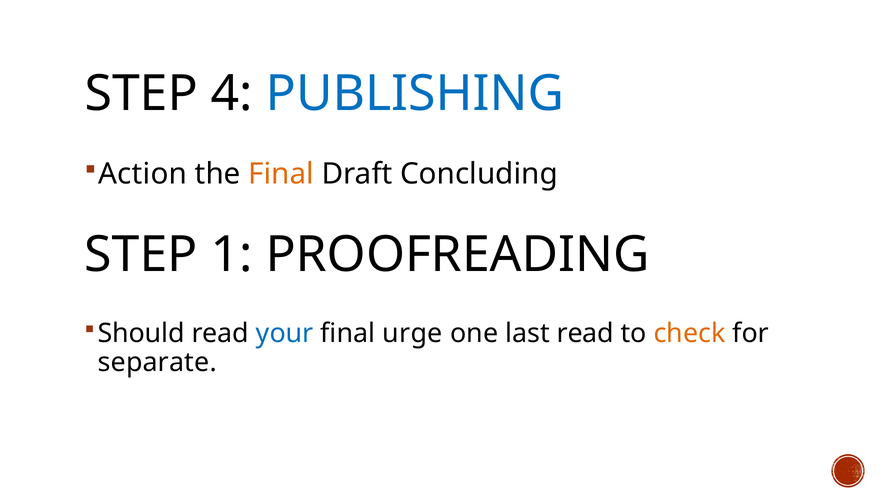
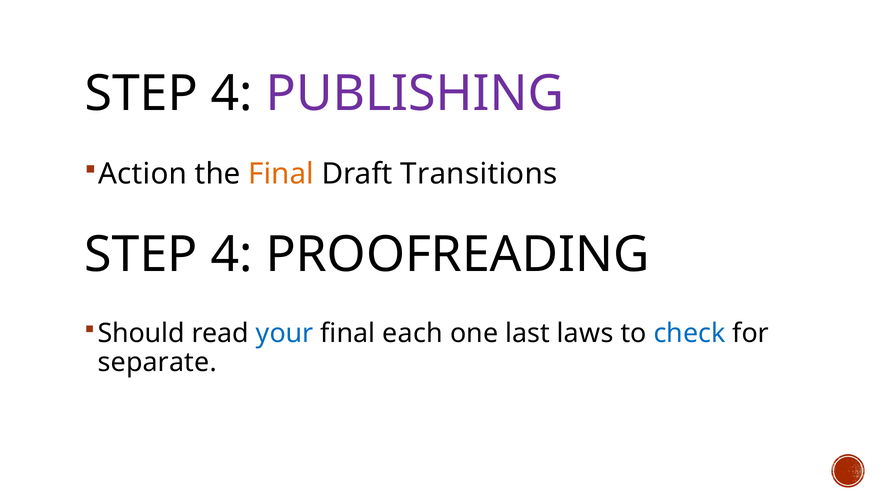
PUBLISHING colour: blue -> purple
Concluding: Concluding -> Transitions
1 at (232, 255): 1 -> 4
urge: urge -> each
last read: read -> laws
check colour: orange -> blue
